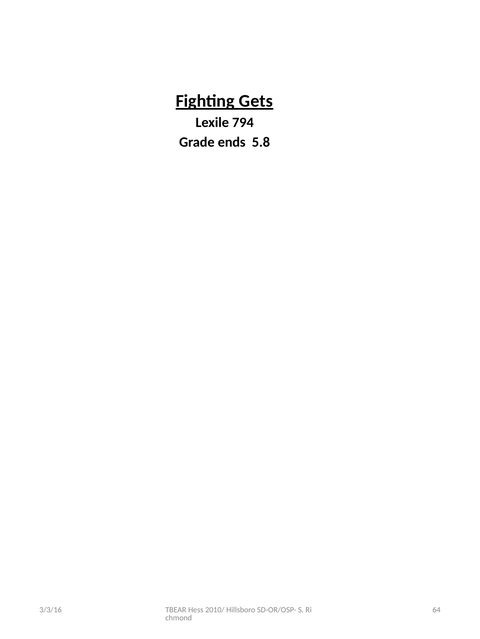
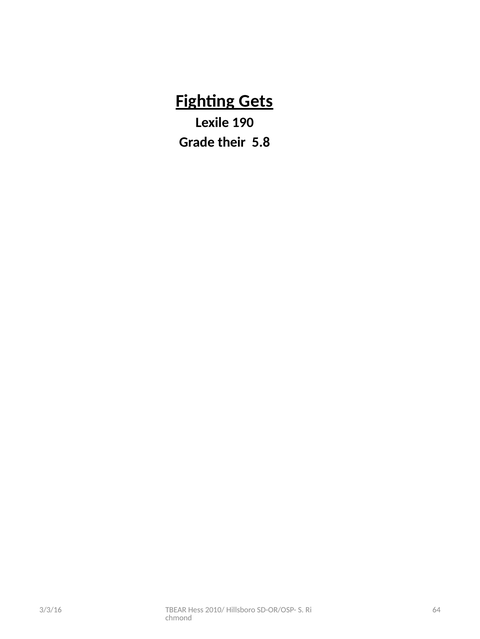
794: 794 -> 190
ends: ends -> their
